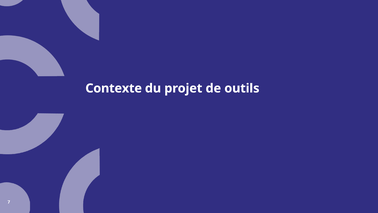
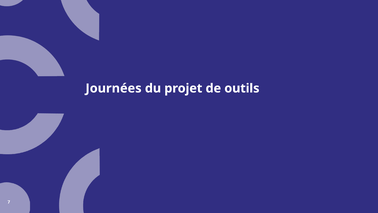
Contexte: Contexte -> Journées
